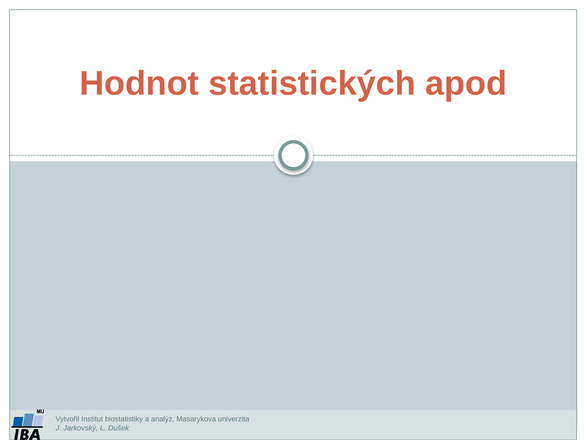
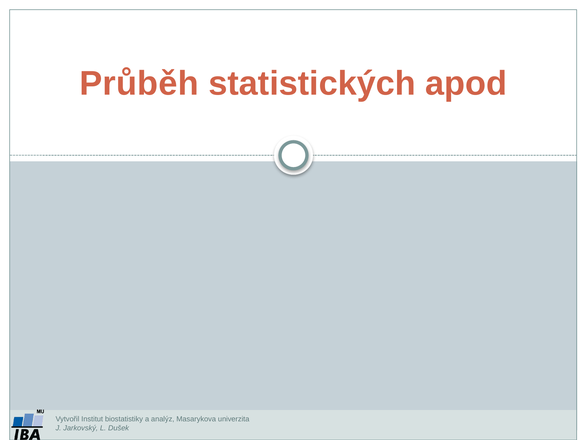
Hodnot: Hodnot -> Průběh
